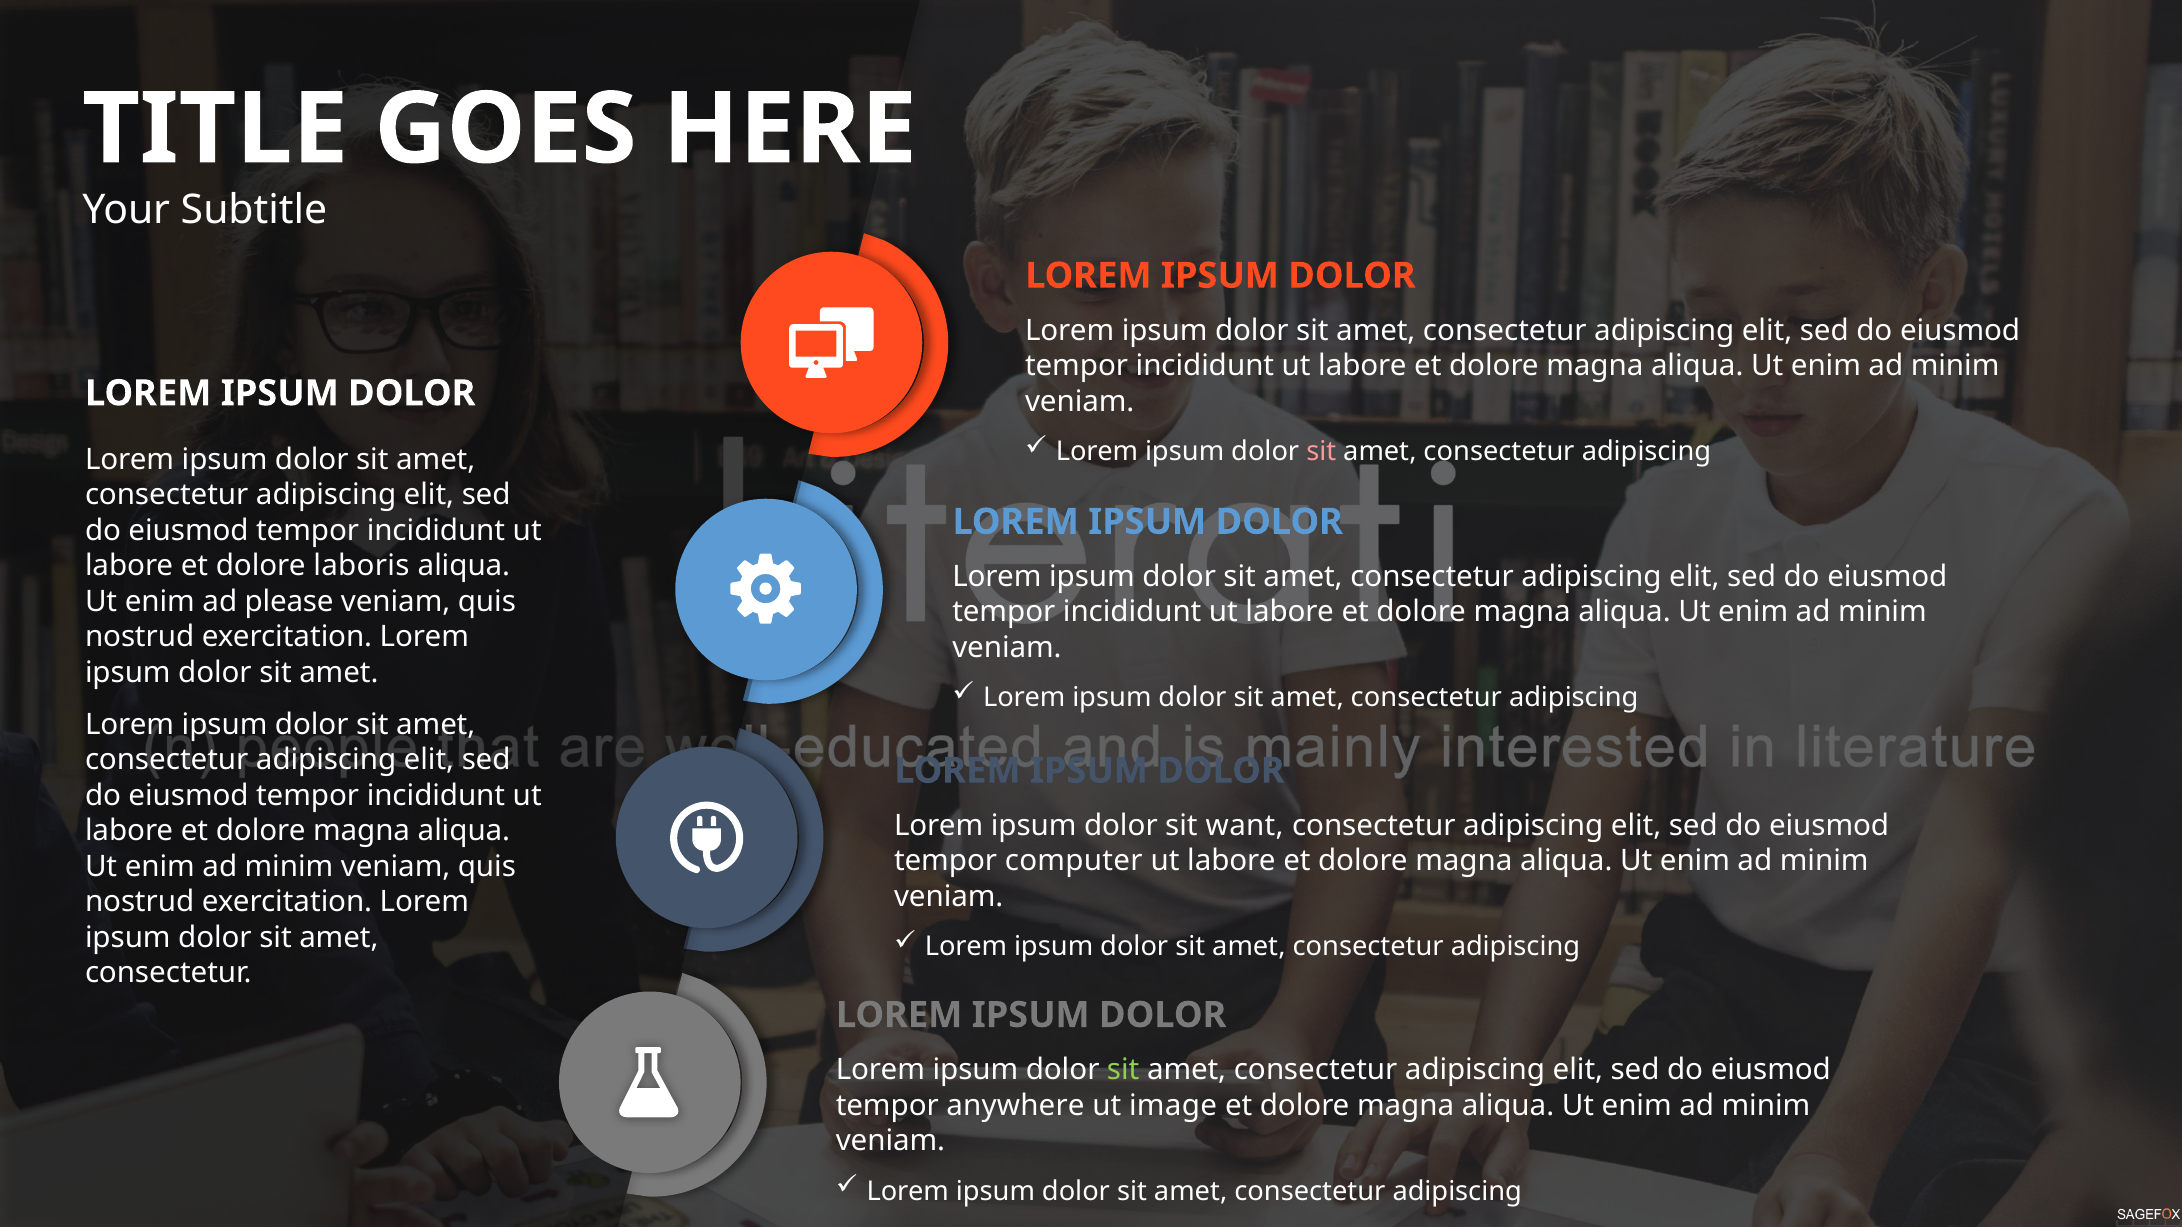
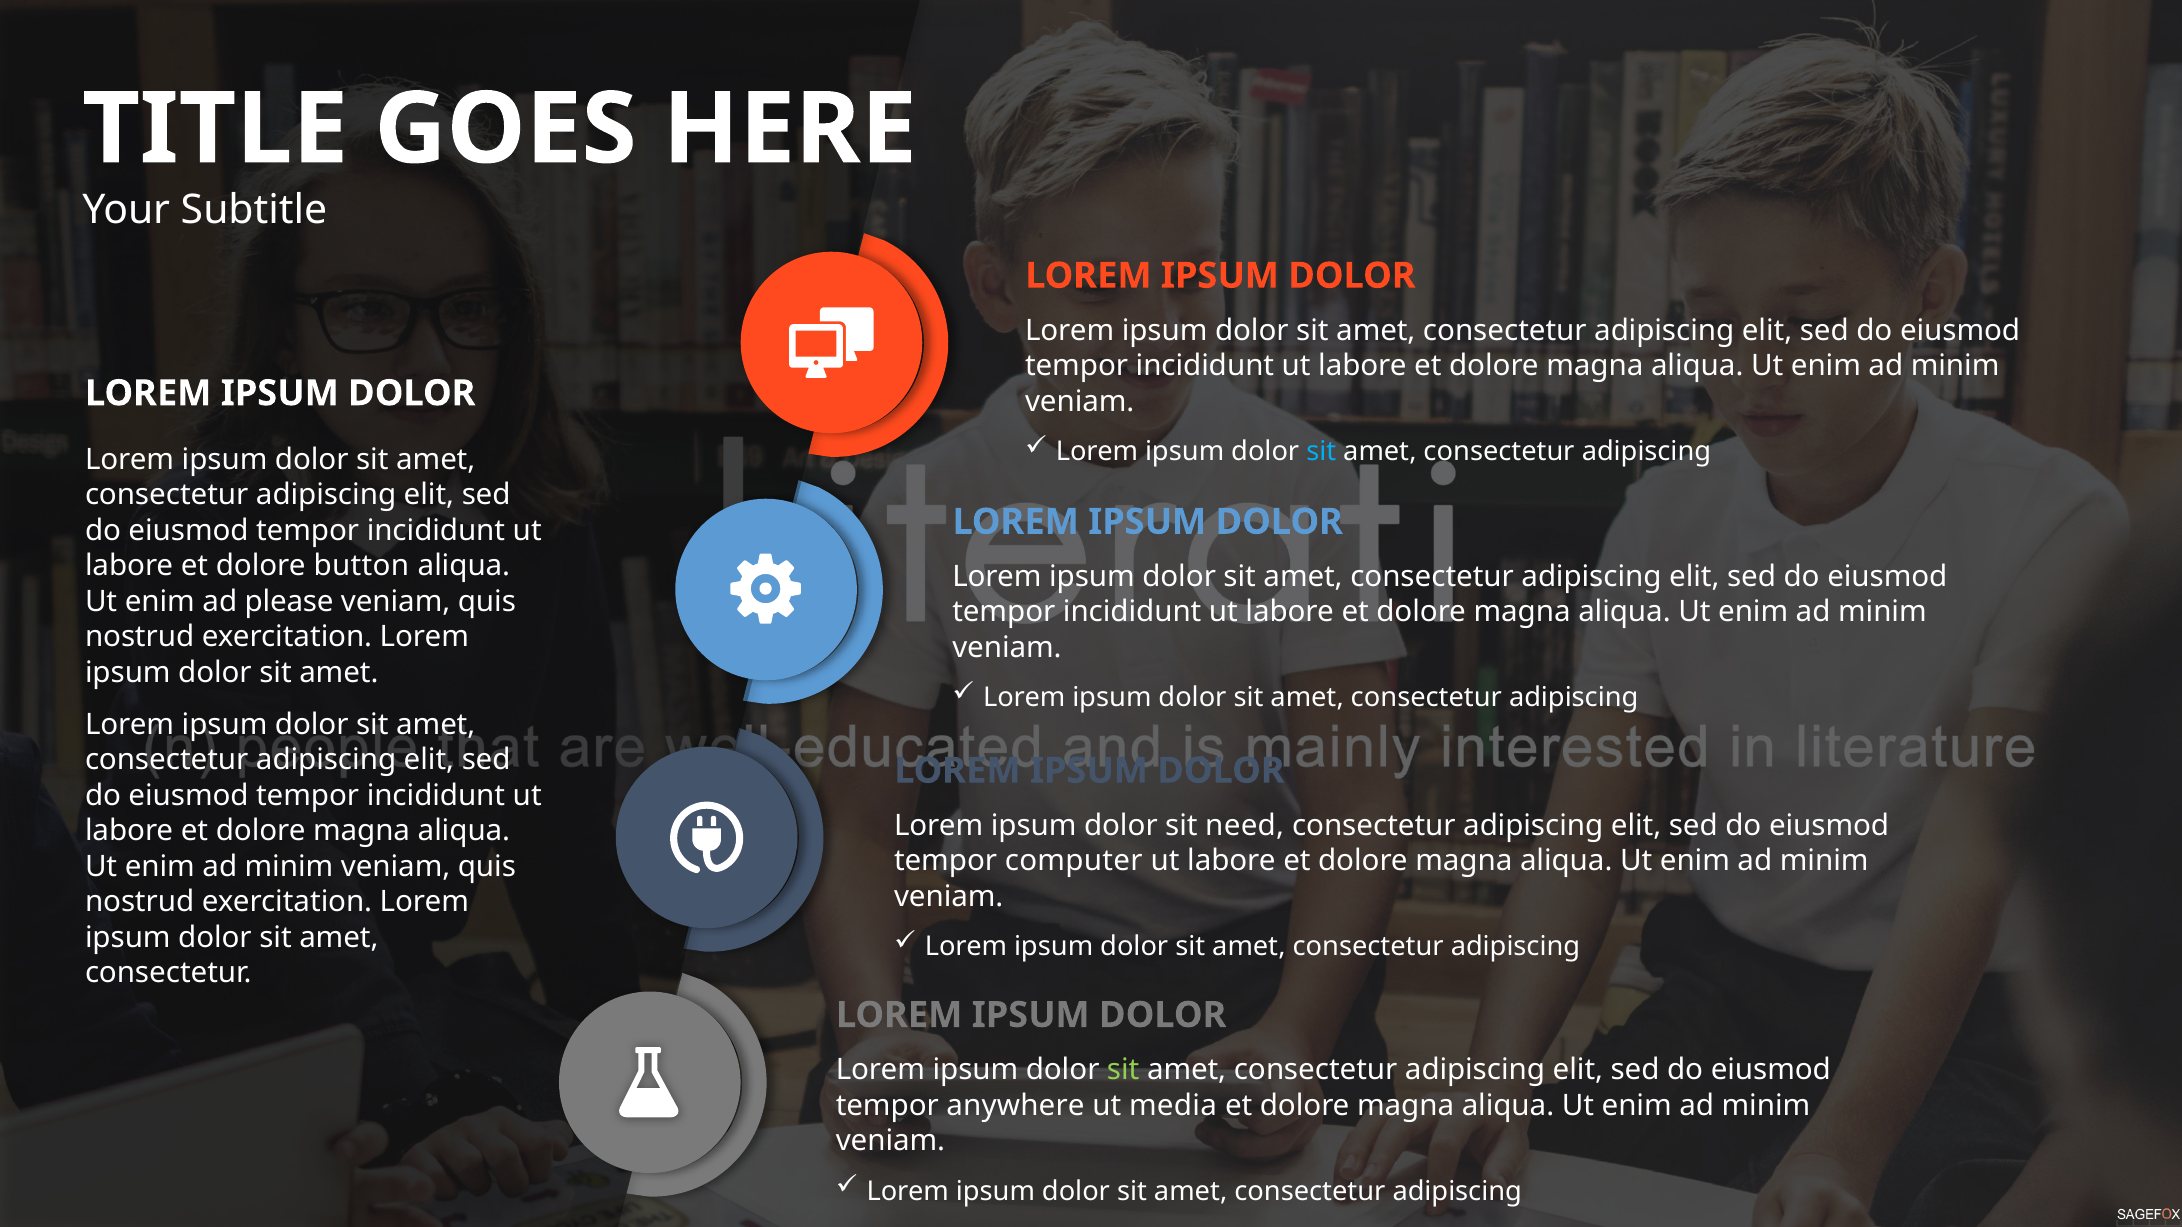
sit at (1321, 452) colour: pink -> light blue
laboris: laboris -> button
want: want -> need
image: image -> media
